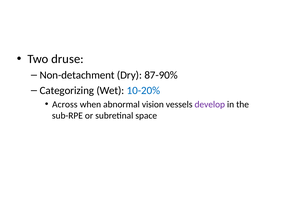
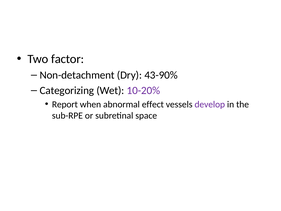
druse: druse -> factor
87-90%: 87-90% -> 43-90%
10-20% colour: blue -> purple
Across: Across -> Report
vision: vision -> effect
